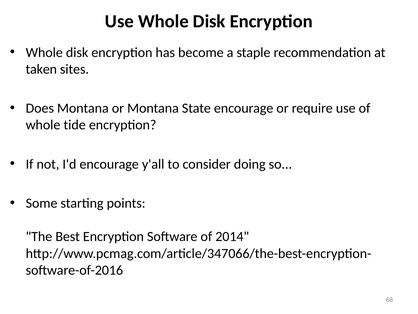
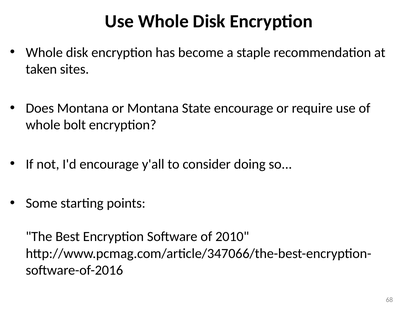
tide: tide -> bolt
2014: 2014 -> 2010
